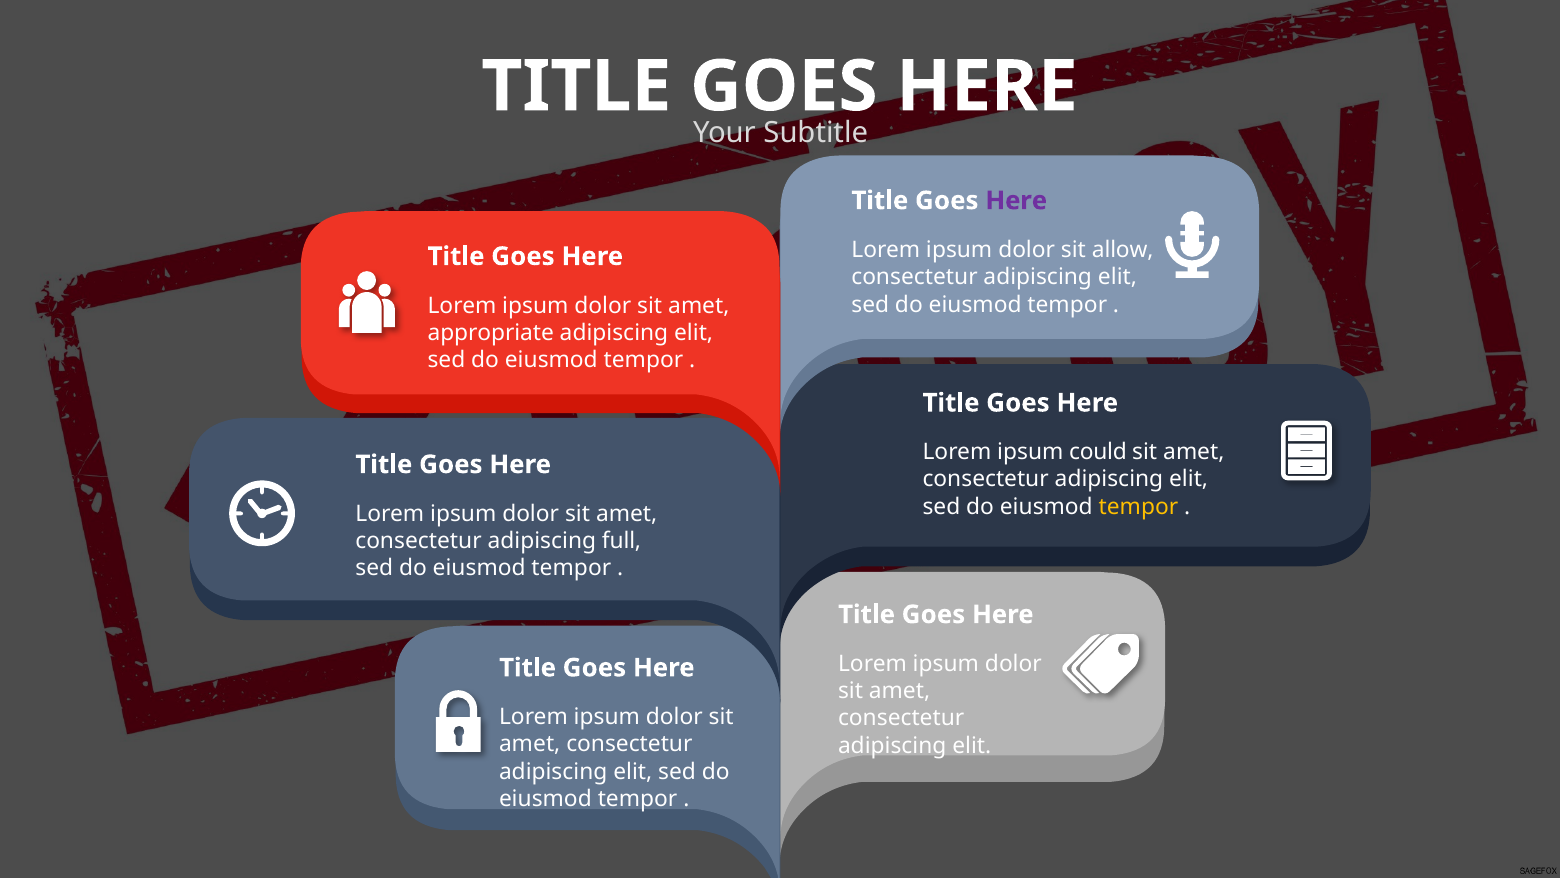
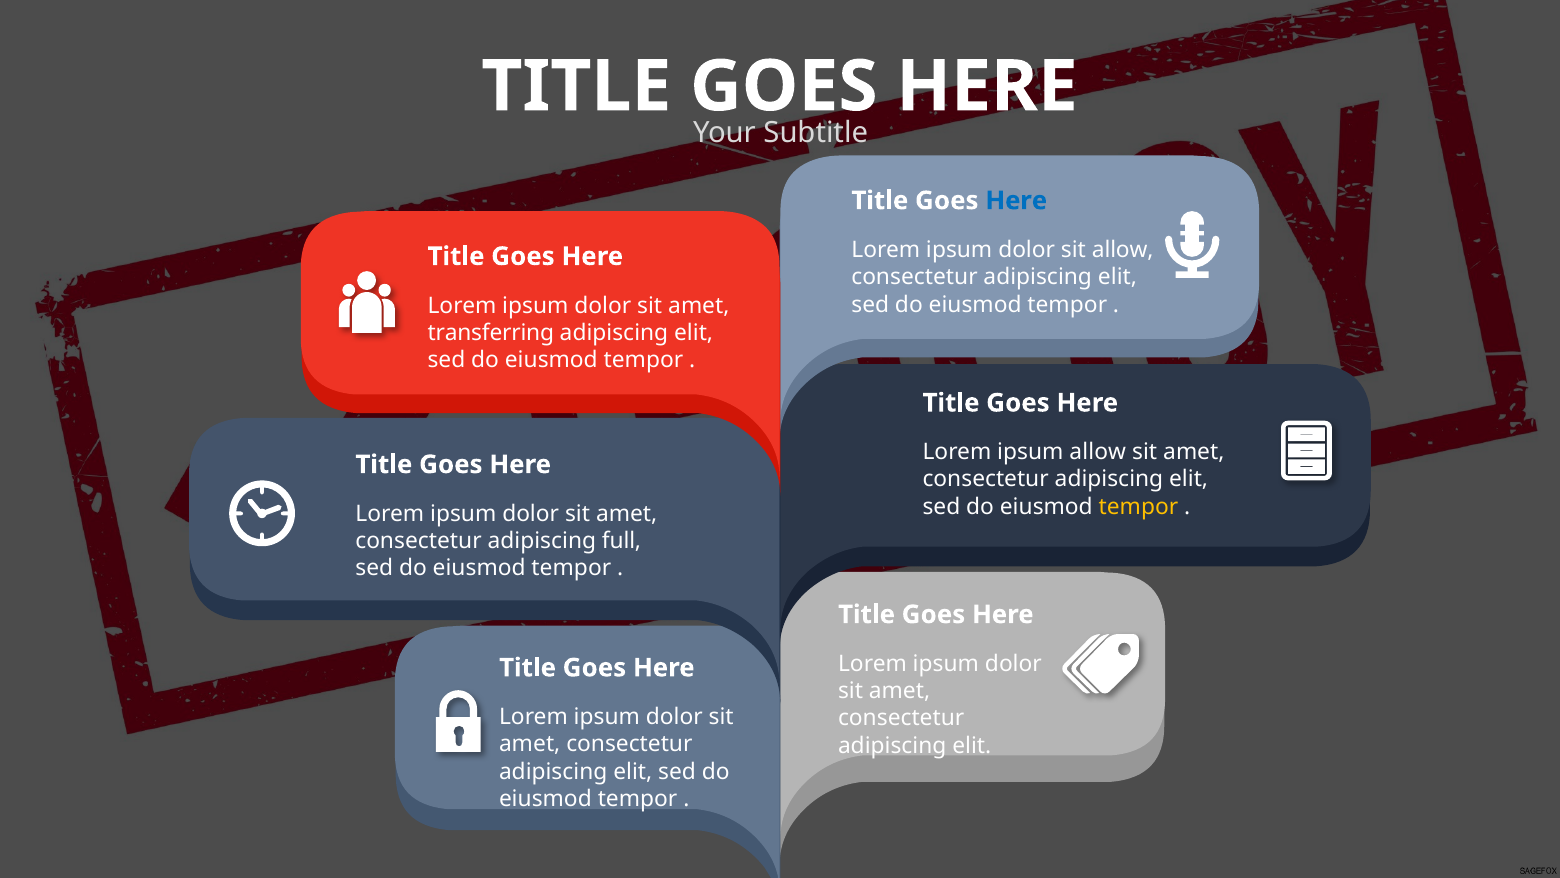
Here at (1016, 201) colour: purple -> blue
appropriate: appropriate -> transferring
ipsum could: could -> allow
